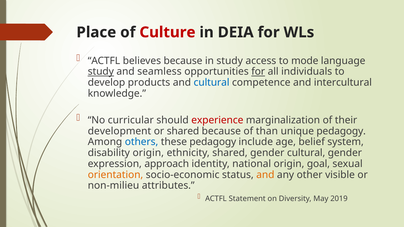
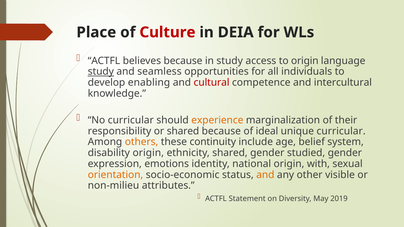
to mode: mode -> origin
for at (258, 72) underline: present -> none
products: products -> enabling
cultural at (212, 83) colour: blue -> red
experience colour: red -> orange
development: development -> responsibility
than: than -> ideal
unique pedagogy: pedagogy -> curricular
others colour: blue -> orange
these pedagogy: pedagogy -> continuity
gender cultural: cultural -> studied
approach: approach -> emotions
goal: goal -> with
